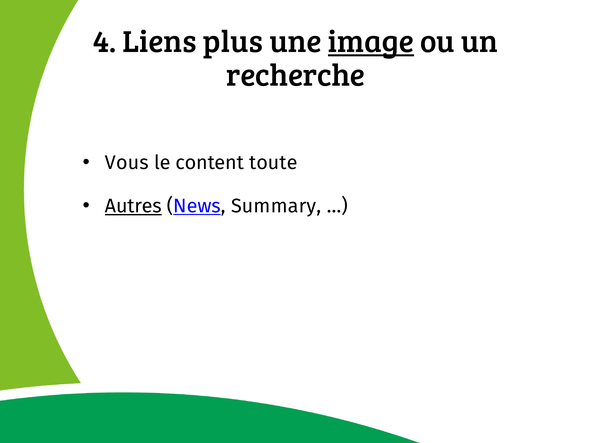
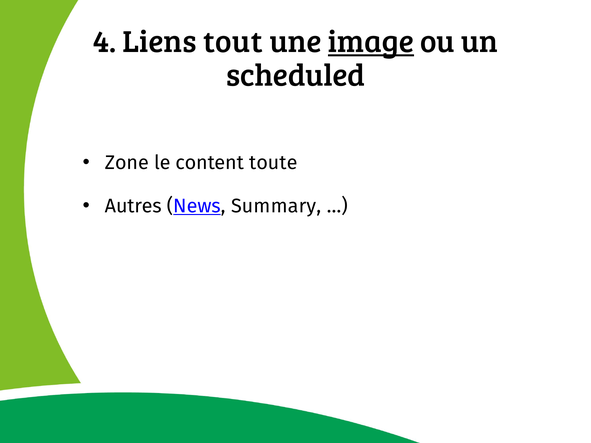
plus: plus -> tout
recherche: recherche -> scheduled
Vous: Vous -> Zone
Autres underline: present -> none
